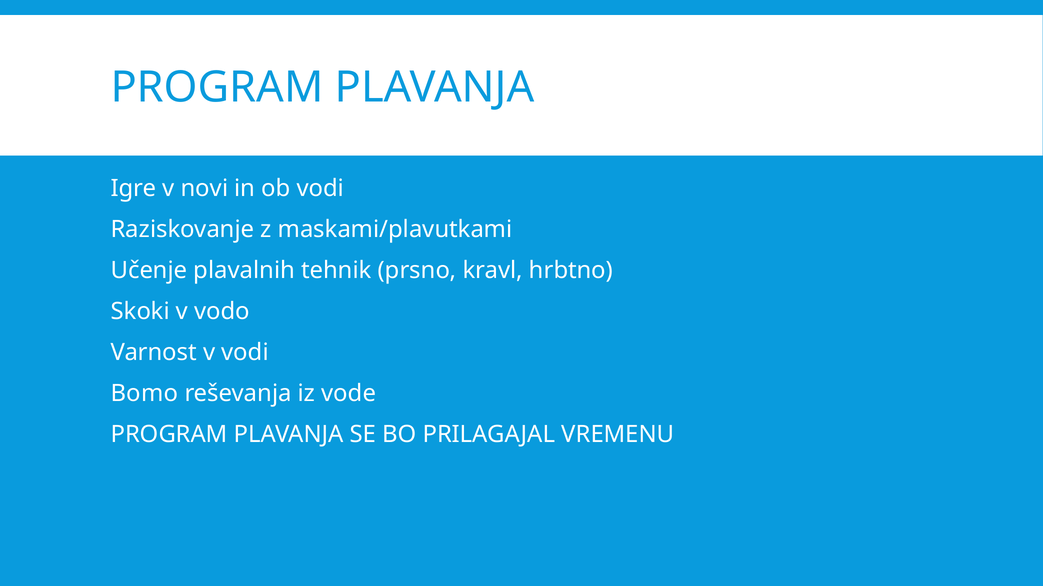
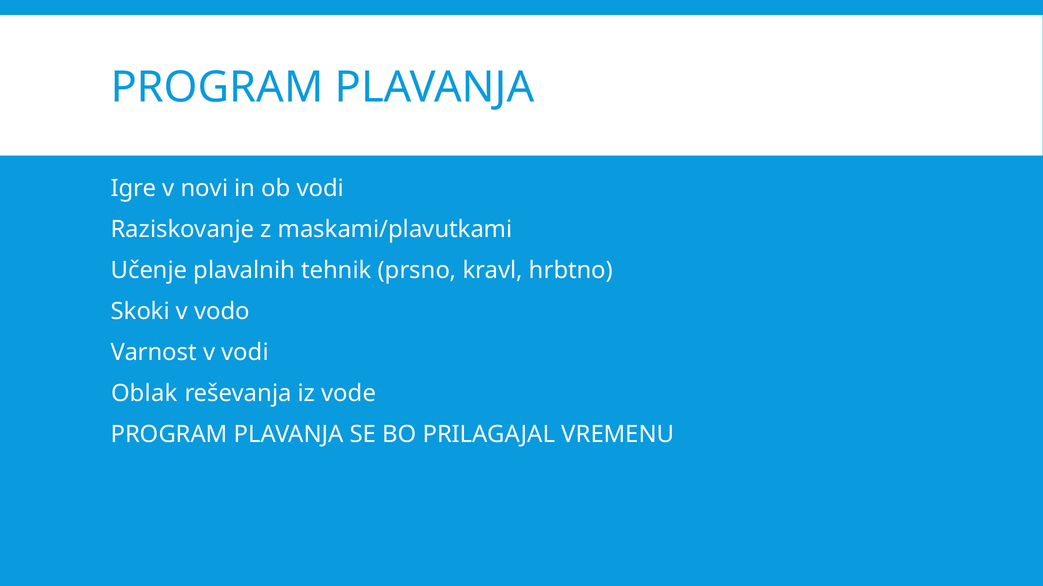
Bomo: Bomo -> Oblak
